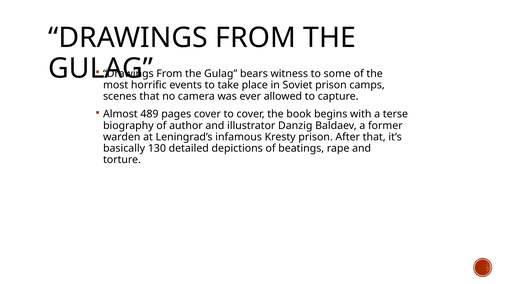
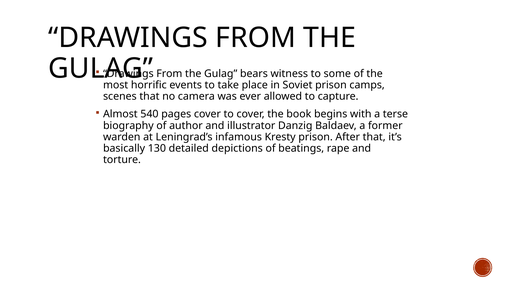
489: 489 -> 540
